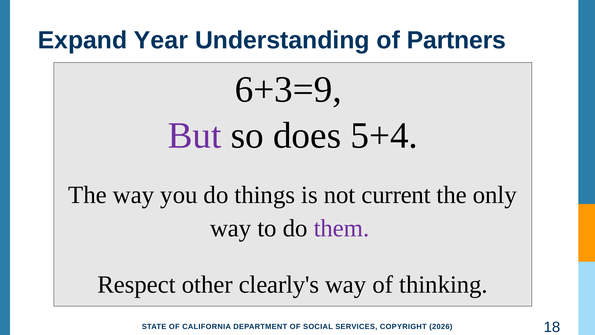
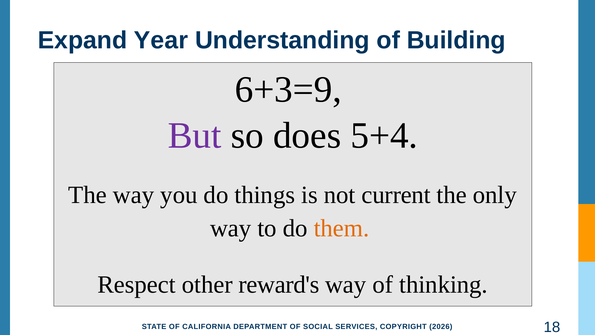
Partners: Partners -> Building
them colour: purple -> orange
clearly's: clearly's -> reward's
